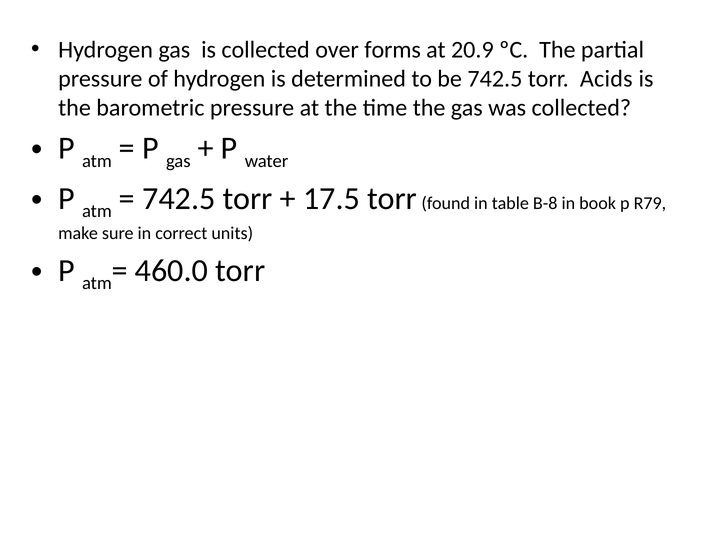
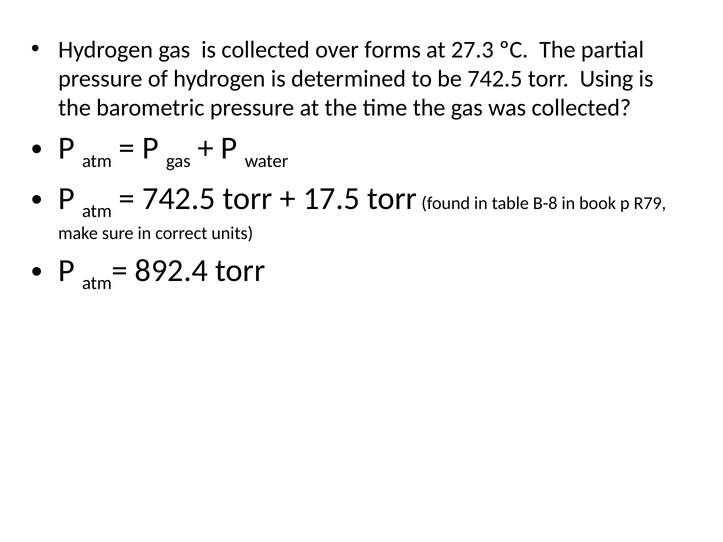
20.9: 20.9 -> 27.3
Acids: Acids -> Using
460.0: 460.0 -> 892.4
